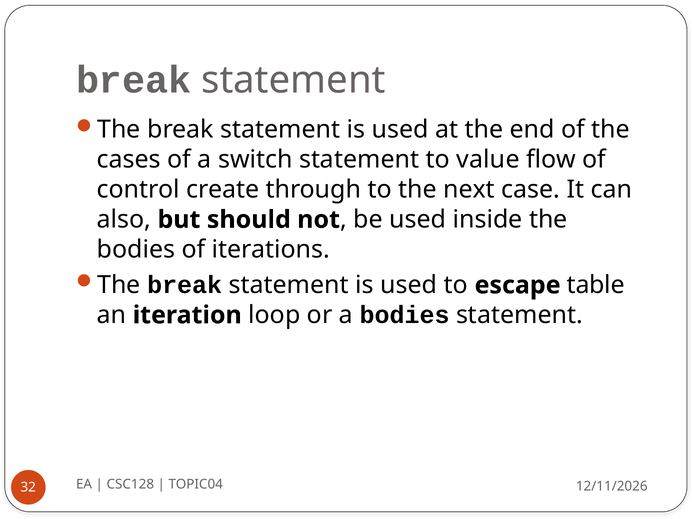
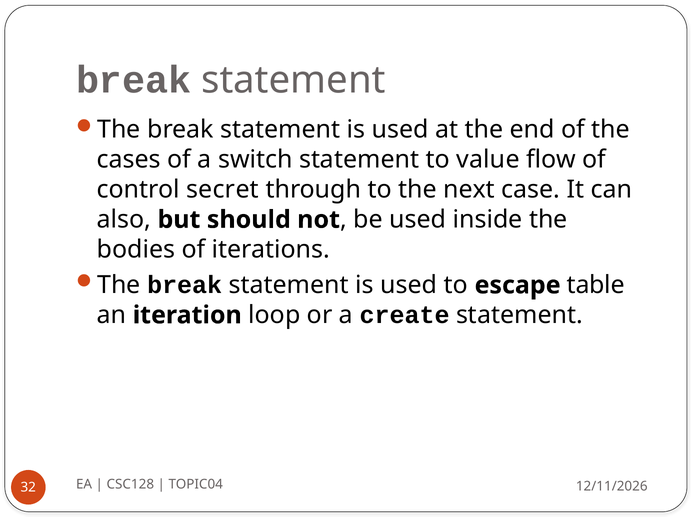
create: create -> secret
a bodies: bodies -> create
